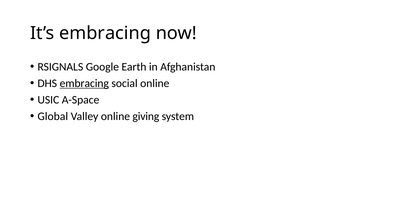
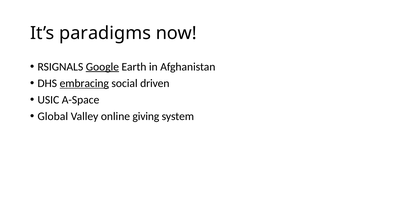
It’s embracing: embracing -> paradigms
Google underline: none -> present
social online: online -> driven
